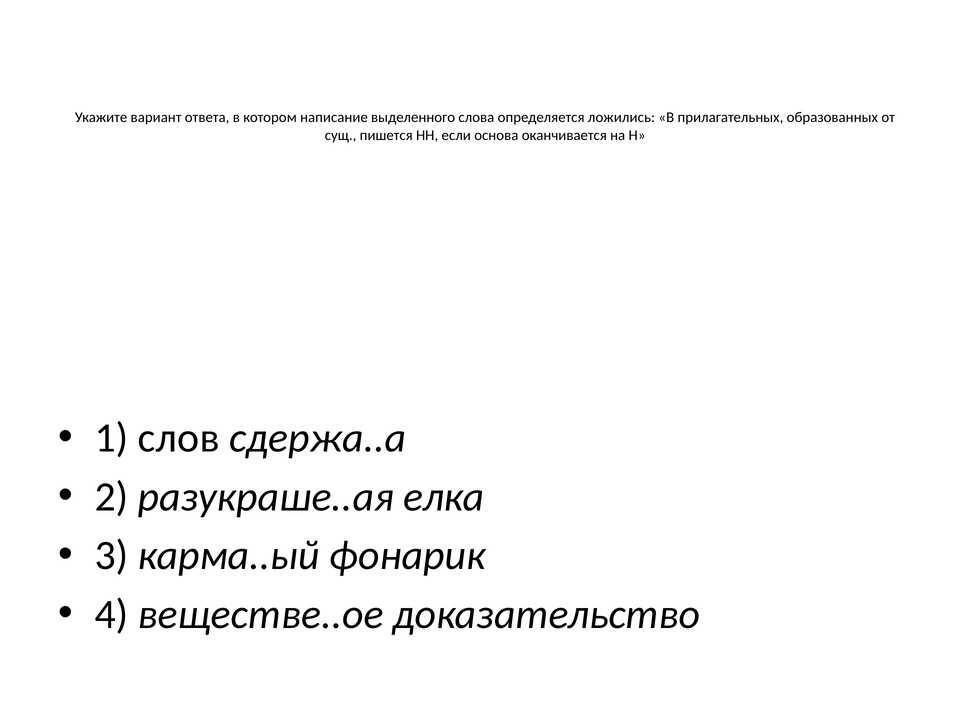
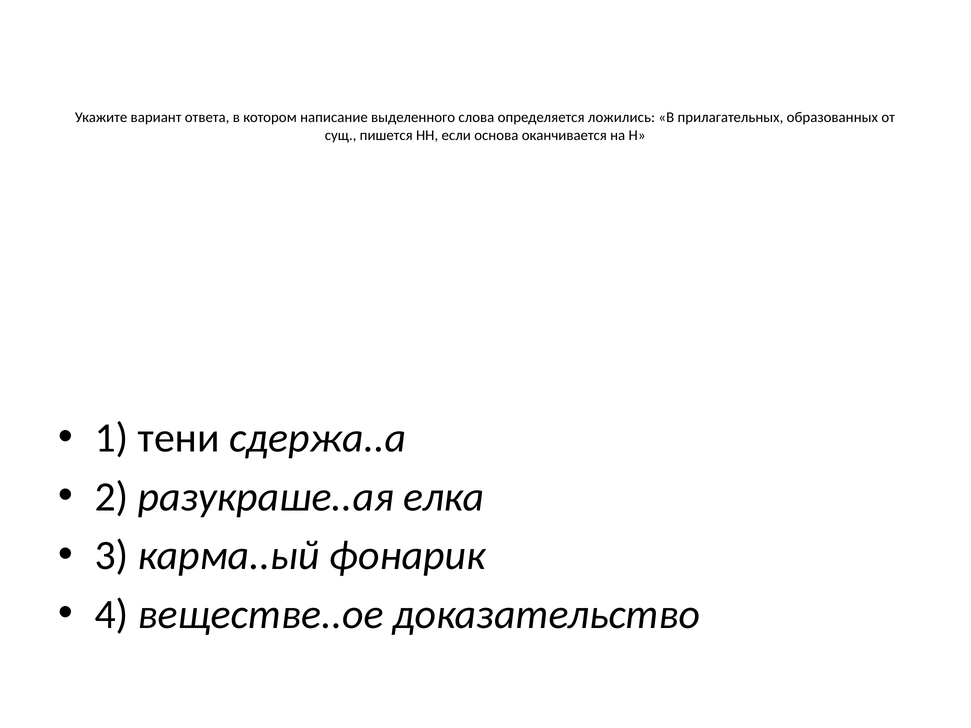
слов: слов -> тени
